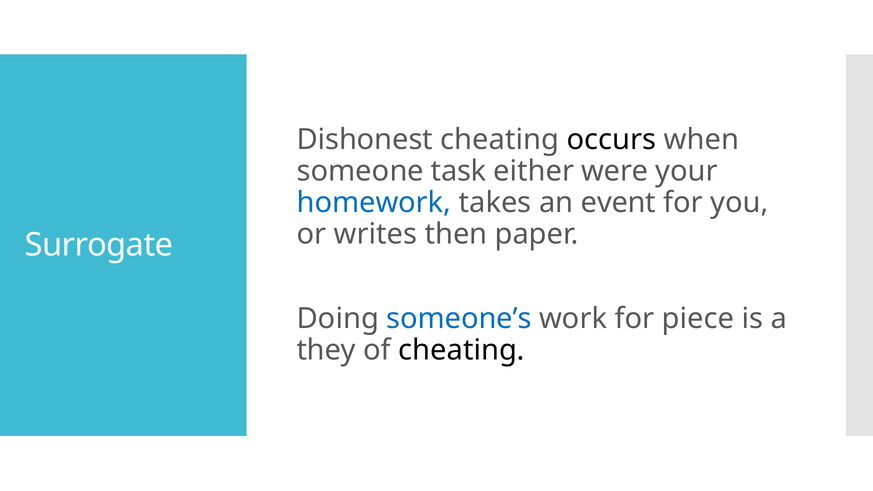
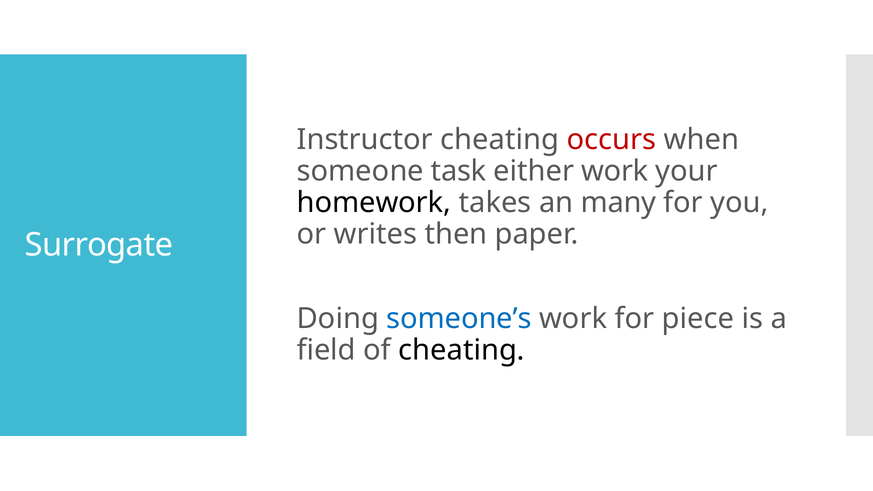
Dishonest: Dishonest -> Instructor
occurs colour: black -> red
either were: were -> work
homework colour: blue -> black
event: event -> many
they: they -> field
